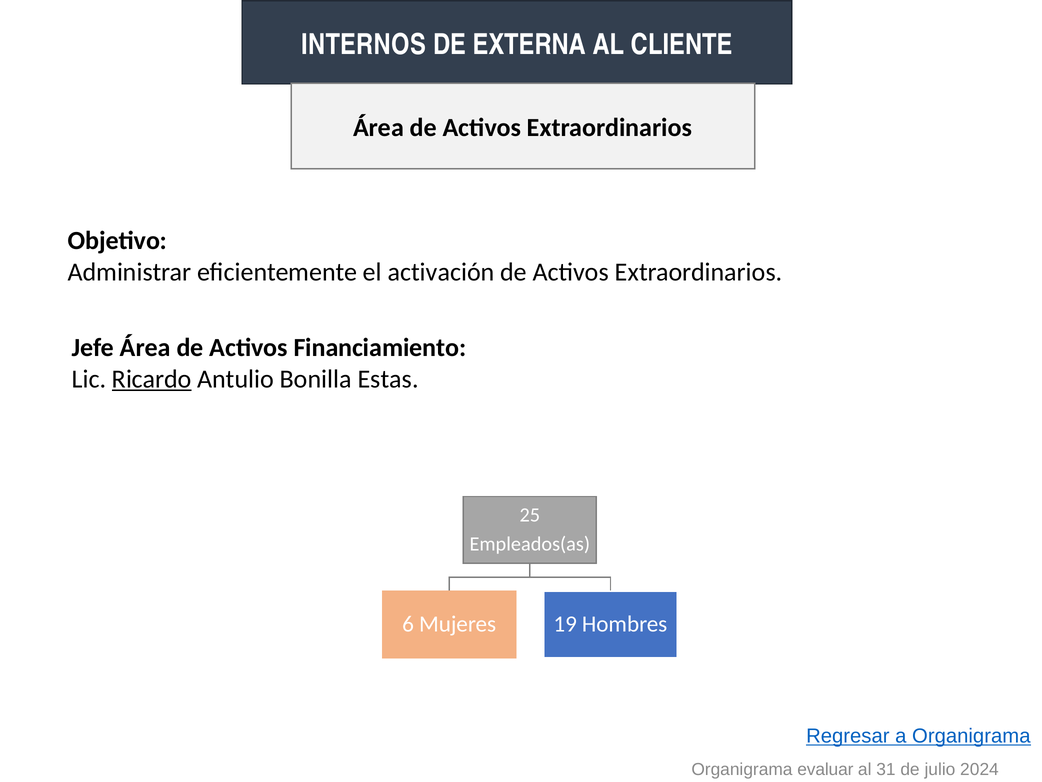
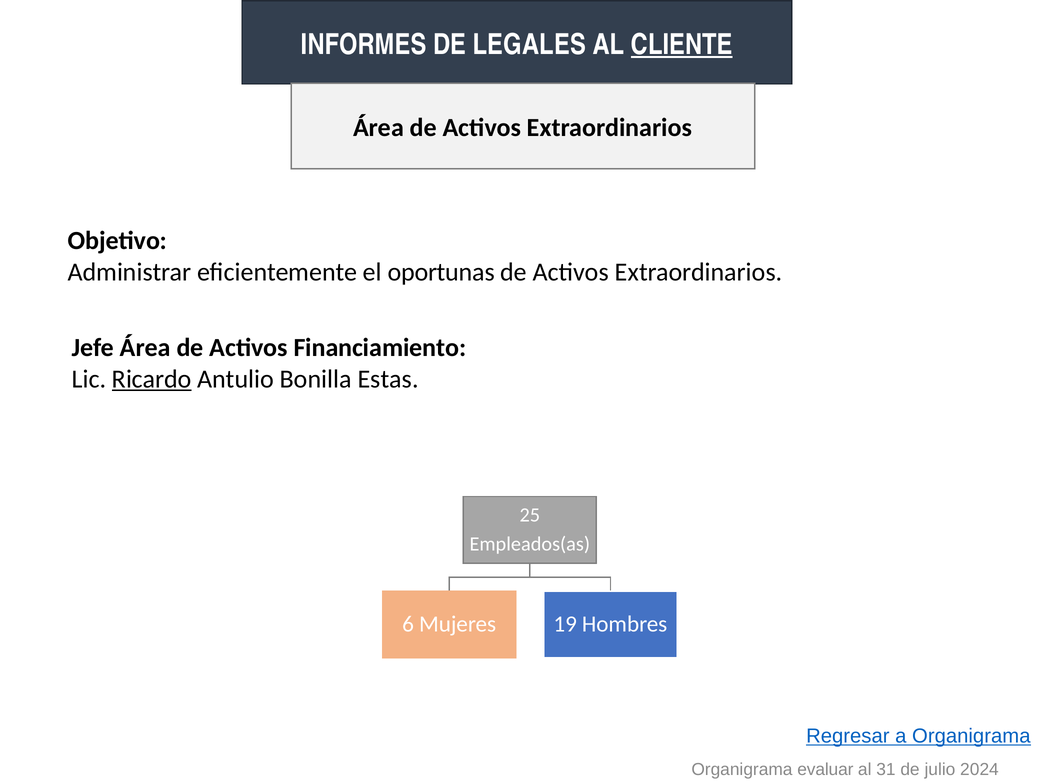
INTERNOS: INTERNOS -> INFORMES
EXTERNA: EXTERNA -> LEGALES
CLIENTE underline: none -> present
activación: activación -> oportunas
